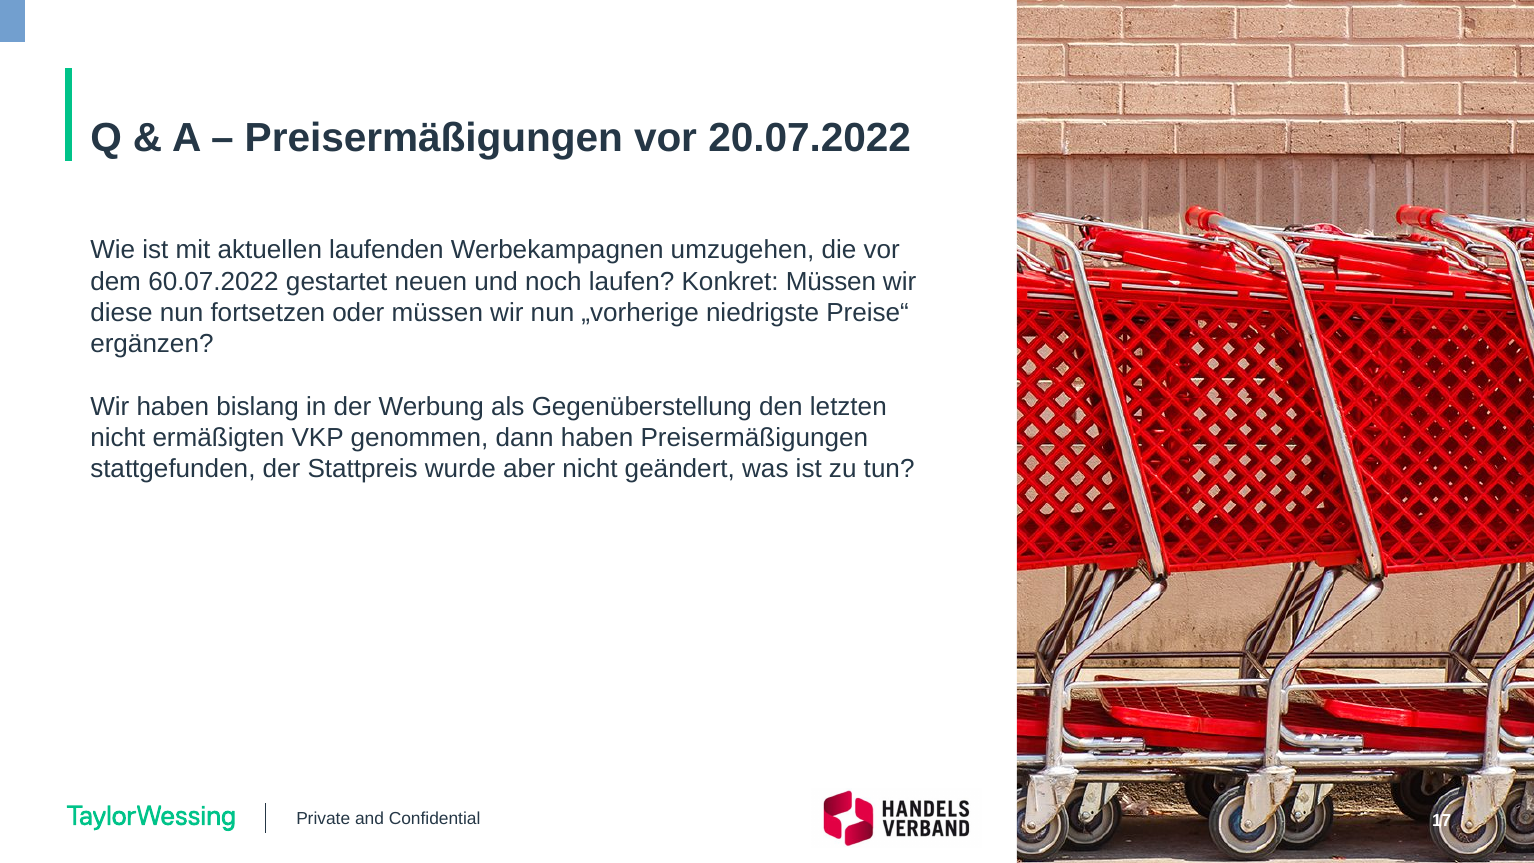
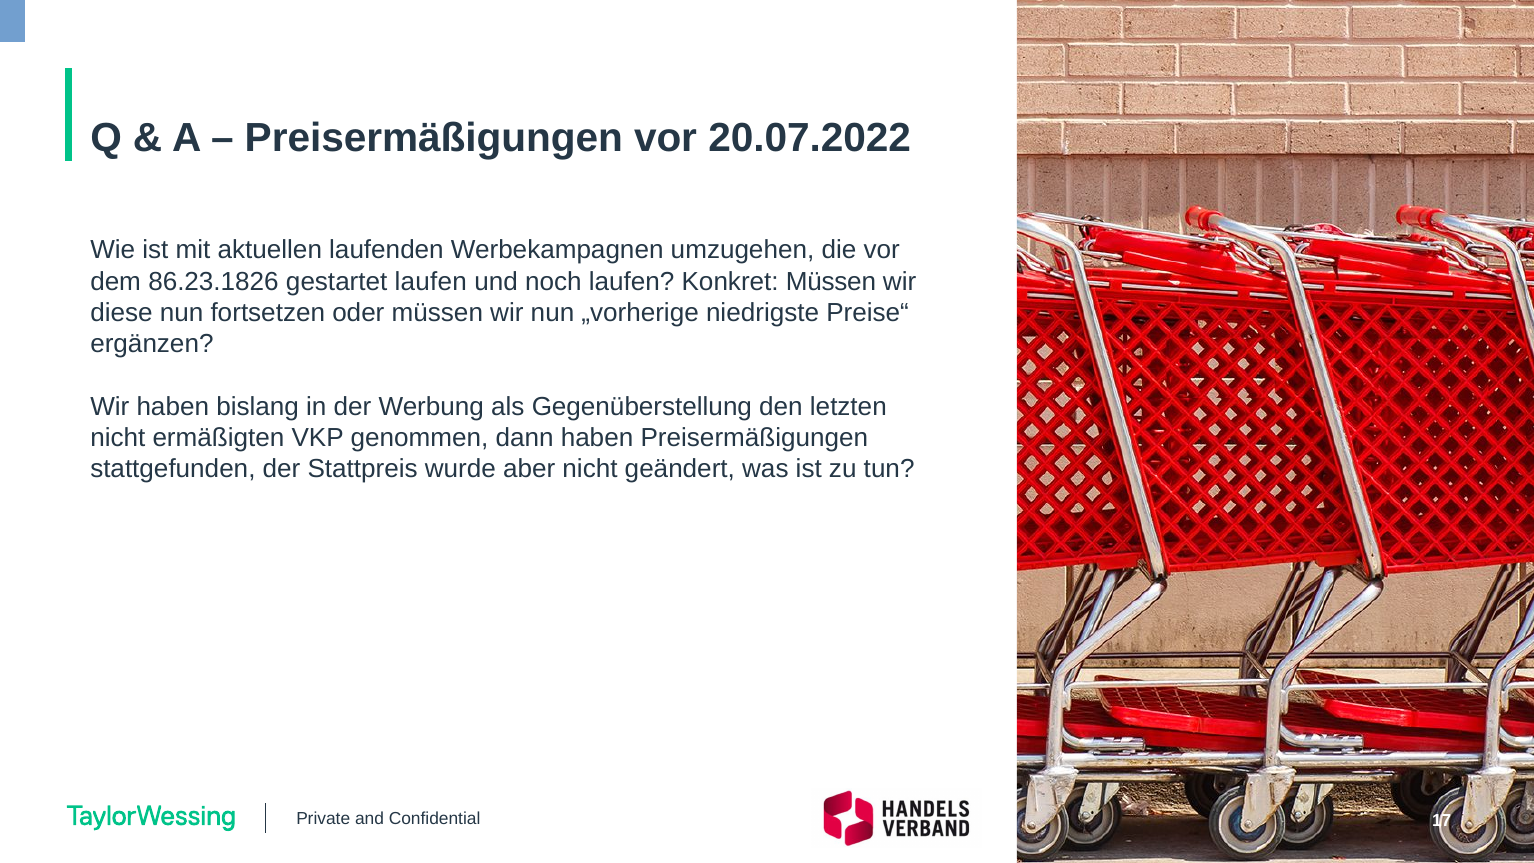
60.07.2022: 60.07.2022 -> 86.23.1826
gestartet neuen: neuen -> laufen
